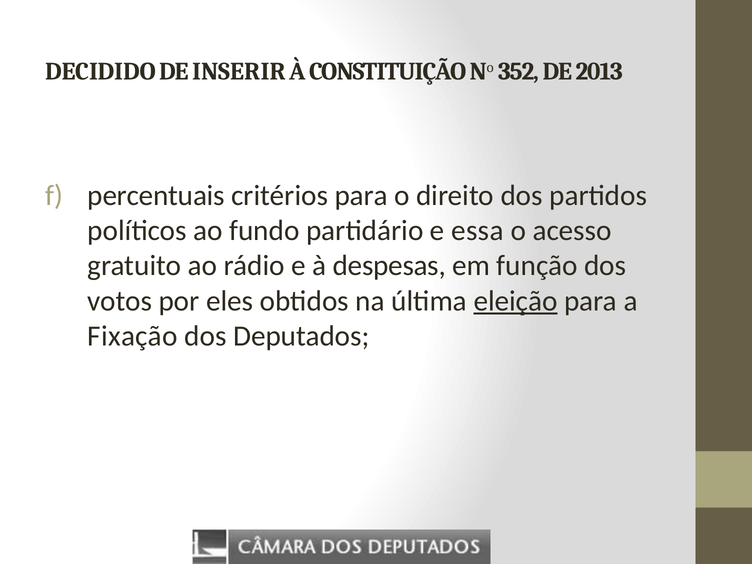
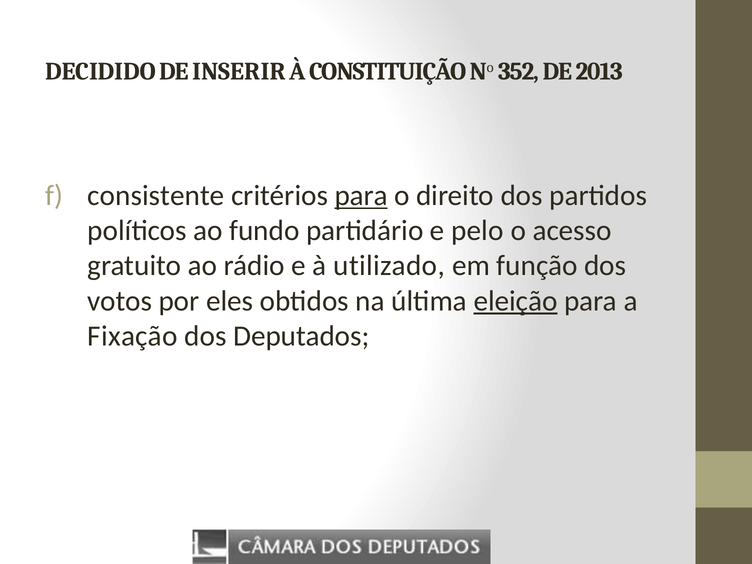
percentuais: percentuais -> consistente
para at (361, 196) underline: none -> present
essa: essa -> pelo
despesas: despesas -> utilizado
